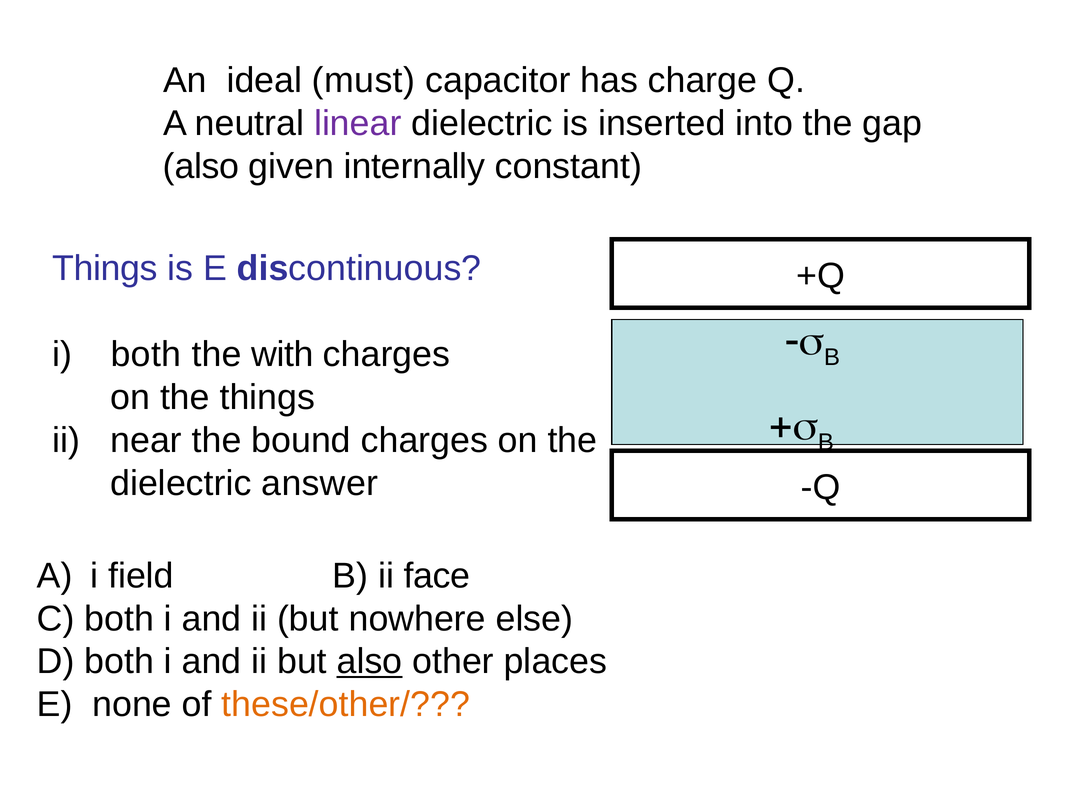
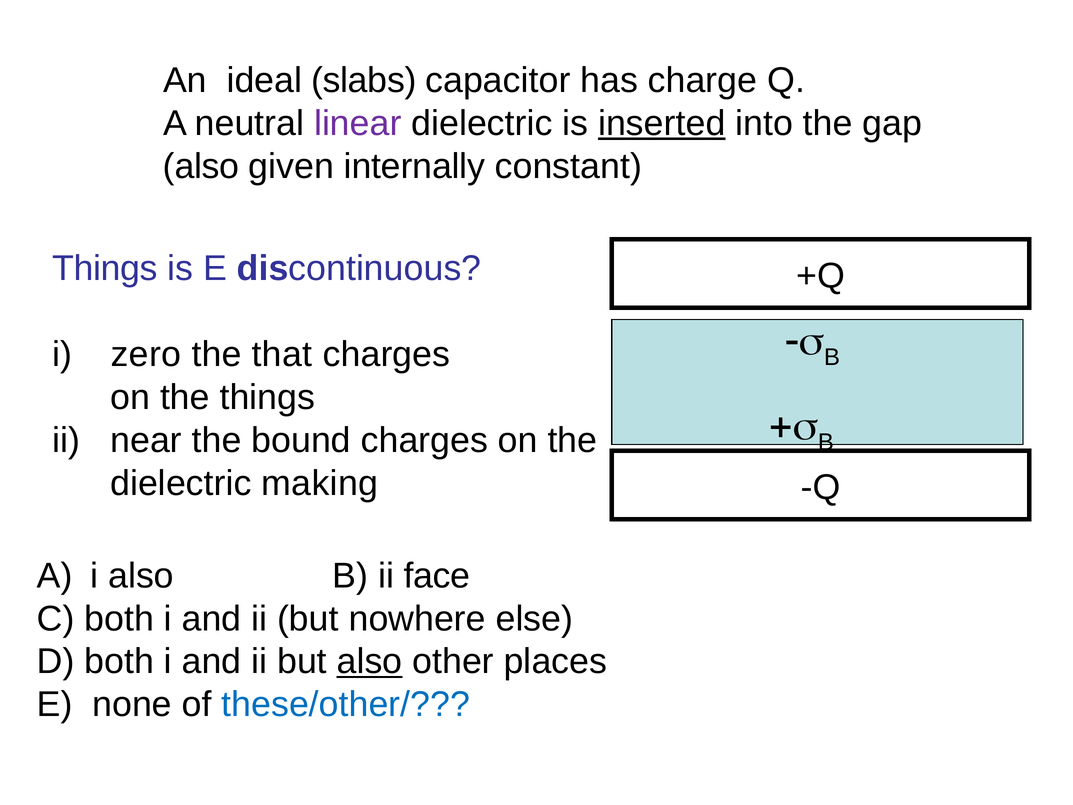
must: must -> slabs
inserted underline: none -> present
i both: both -> zero
with: with -> that
answer: answer -> making
i field: field -> also
these/other/ colour: orange -> blue
